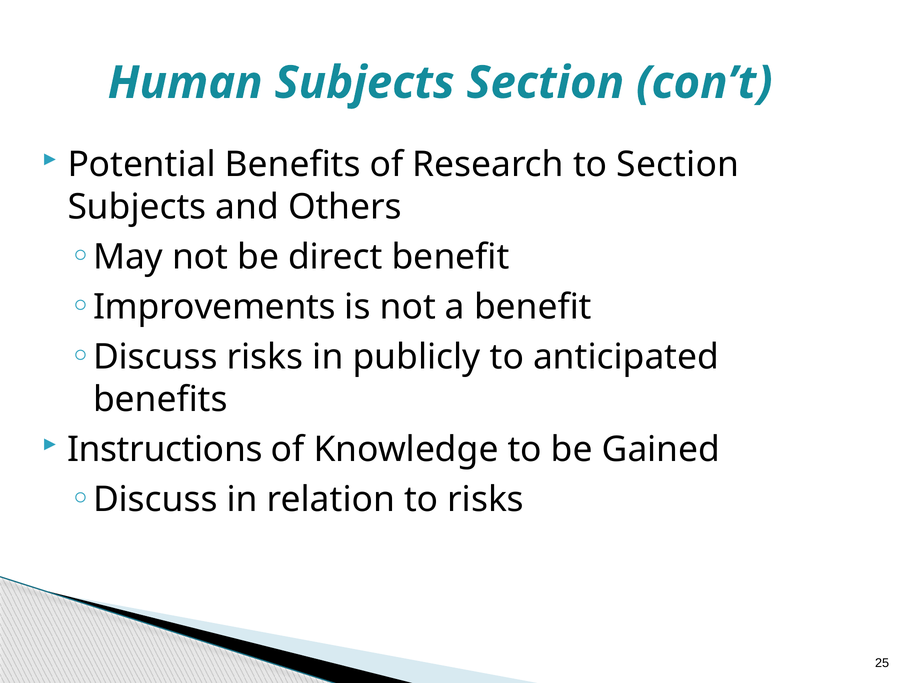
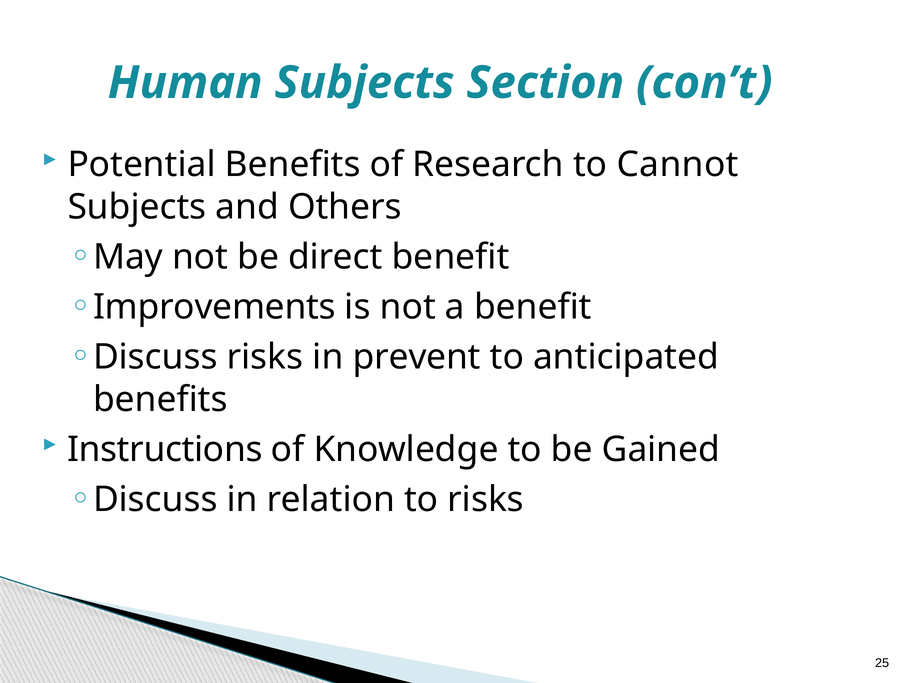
to Section: Section -> Cannot
publicly: publicly -> prevent
